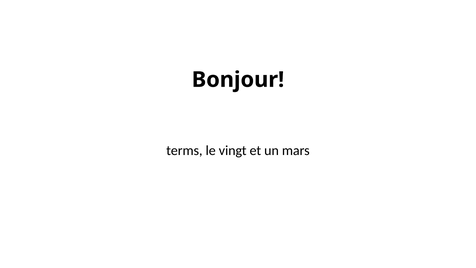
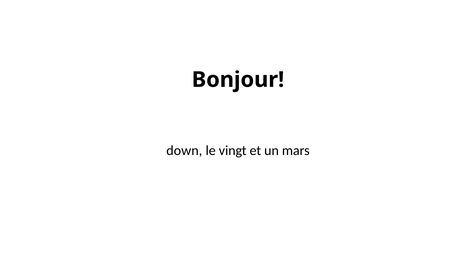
terms: terms -> down
